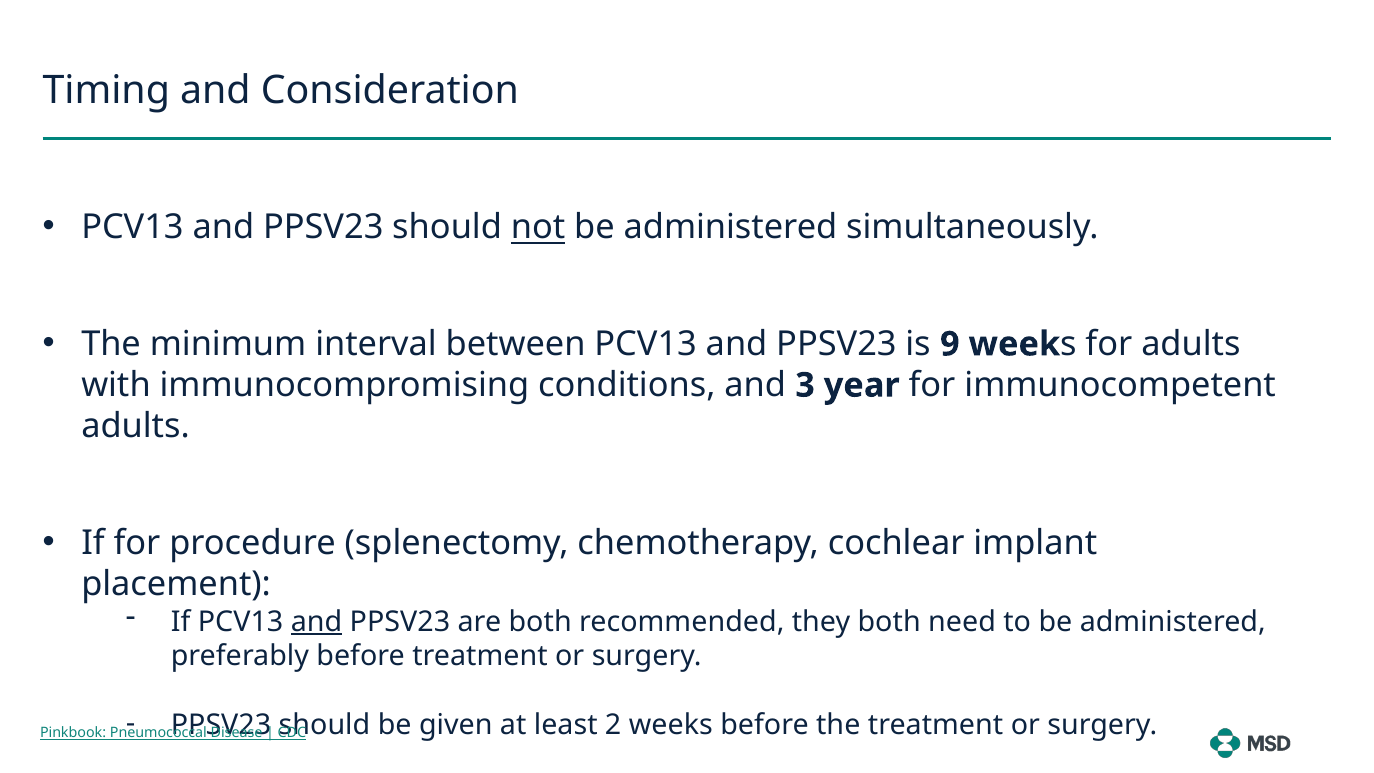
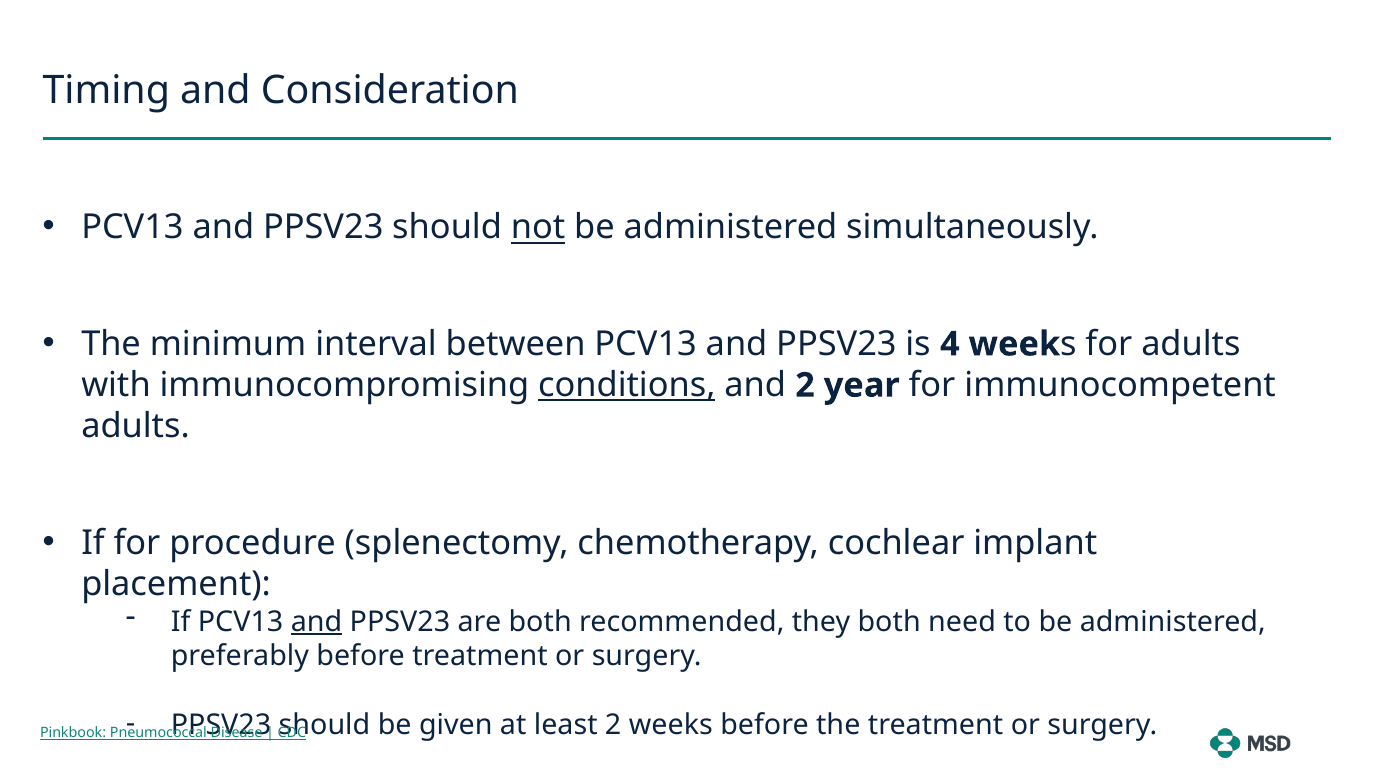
9: 9 -> 4
conditions underline: none -> present
and 3: 3 -> 2
